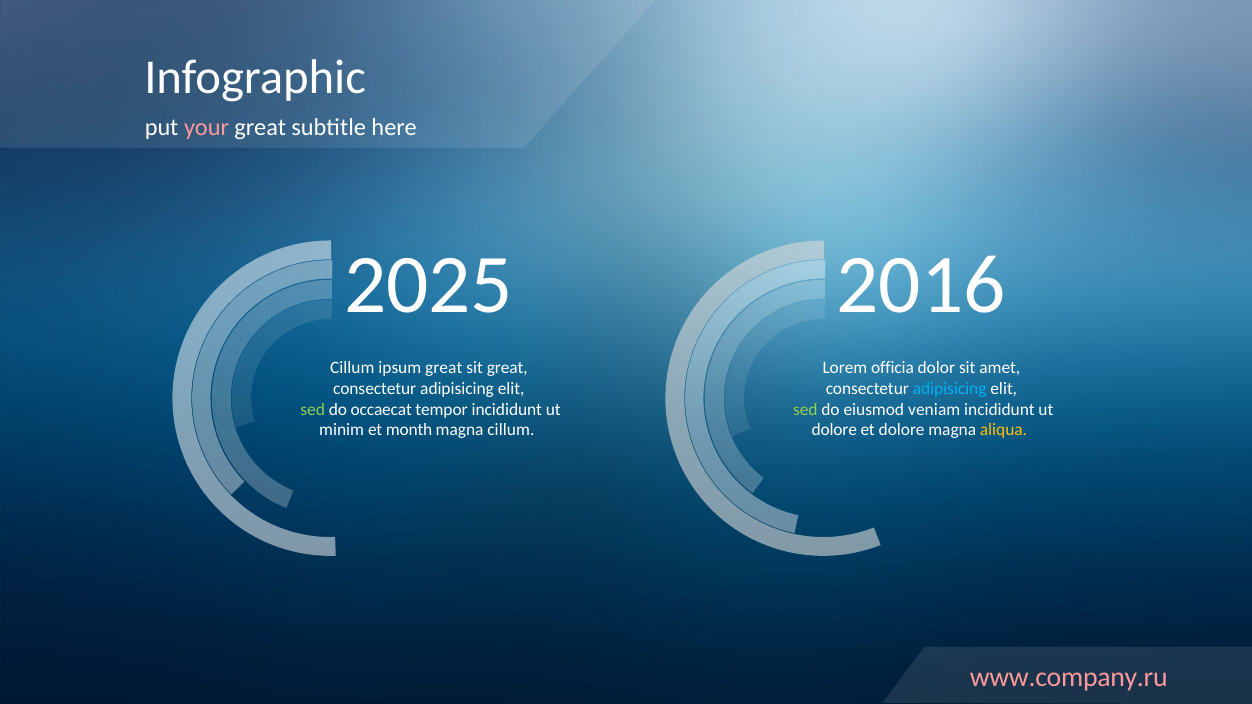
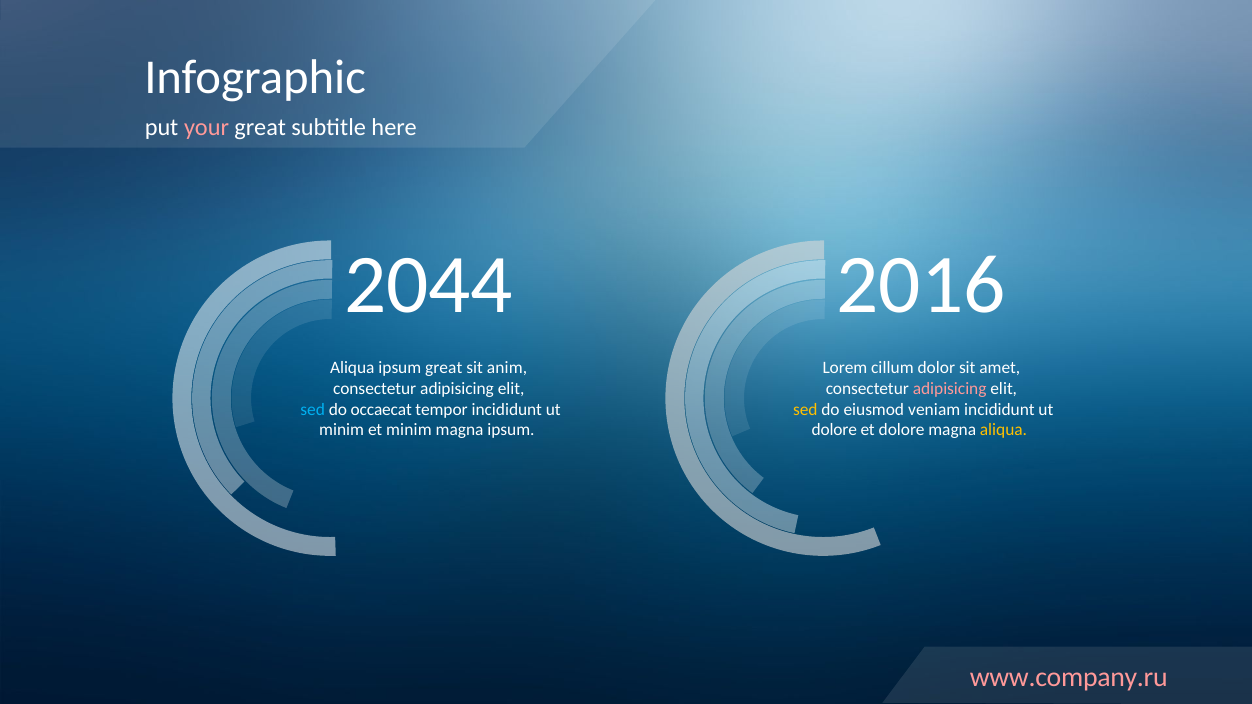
2025: 2025 -> 2044
Cillum at (352, 368): Cillum -> Aliqua
sit great: great -> anim
officia: officia -> cillum
adipisicing at (950, 389) colour: light blue -> pink
sed at (313, 409) colour: light green -> light blue
sed at (805, 409) colour: light green -> yellow
et month: month -> minim
magna cillum: cillum -> ipsum
